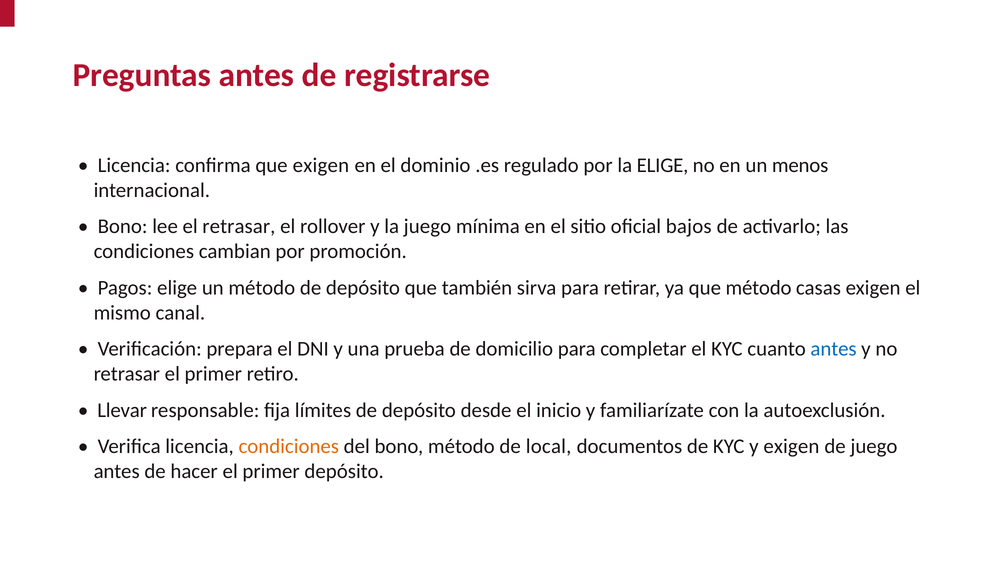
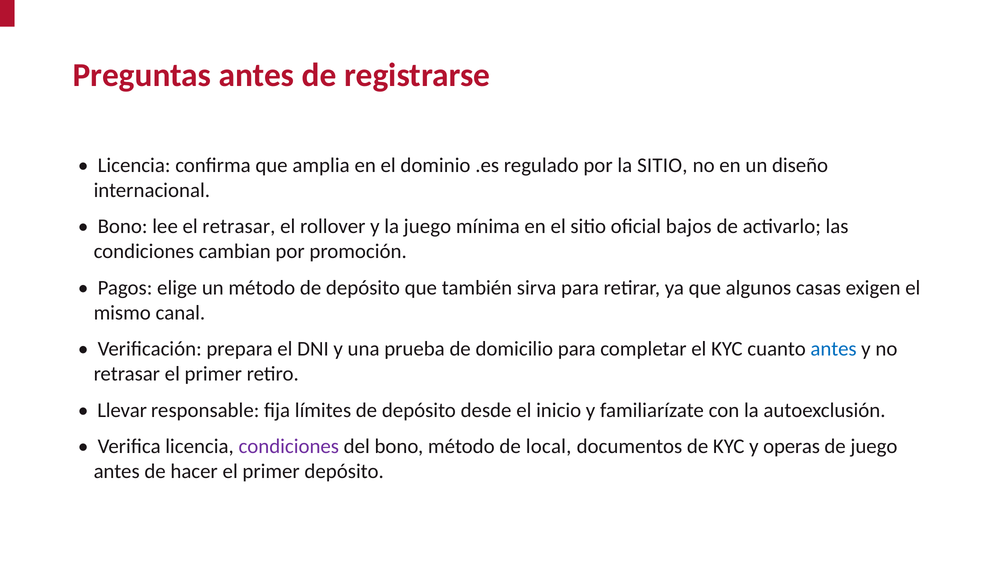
que exigen: exigen -> amplia
la ELIGE: ELIGE -> SITIO
menos: menos -> diseño
que método: método -> algunos
condiciones at (289, 447) colour: orange -> purple
y exigen: exigen -> operas
